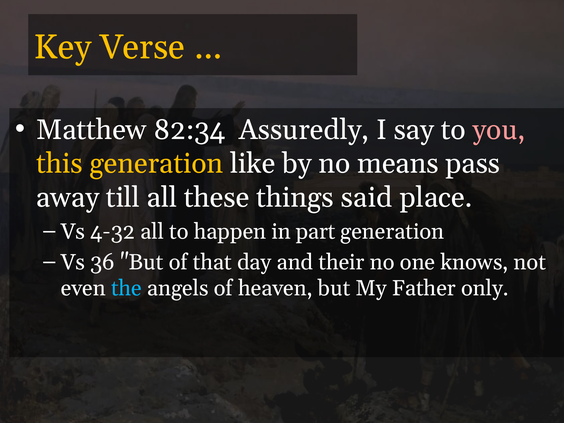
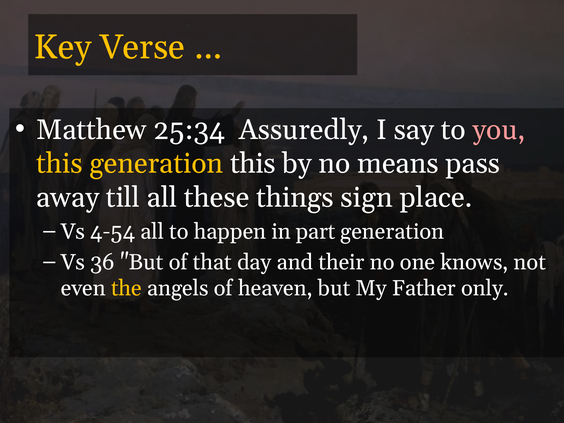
82:34: 82:34 -> 25:34
generation like: like -> this
said: said -> sign
4-32: 4-32 -> 4-54
the colour: light blue -> yellow
